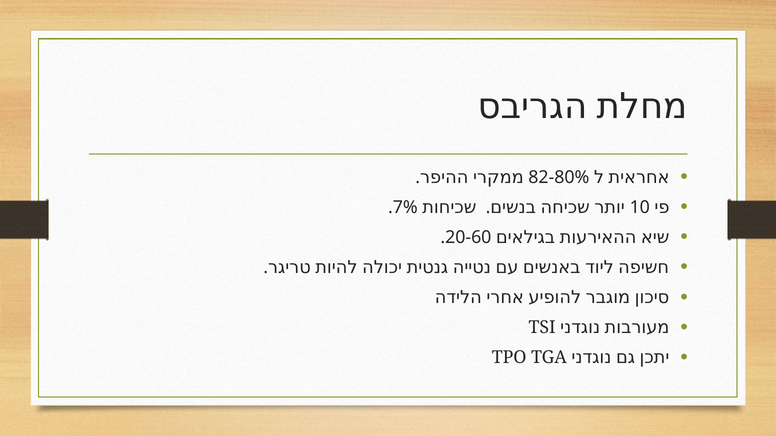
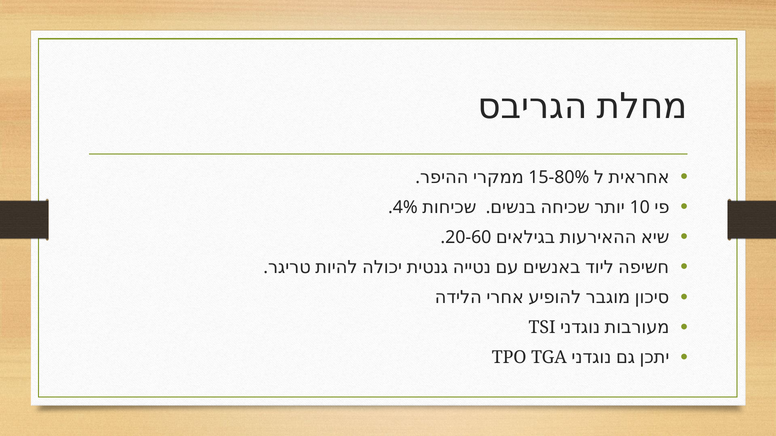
82-80%: 82-80% -> 15-80%
7%: 7% -> 4%
